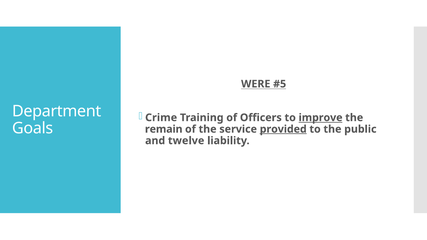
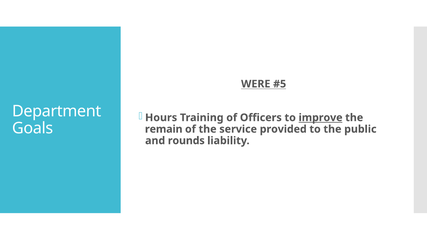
Crime: Crime -> Hours
provided underline: present -> none
twelve: twelve -> rounds
